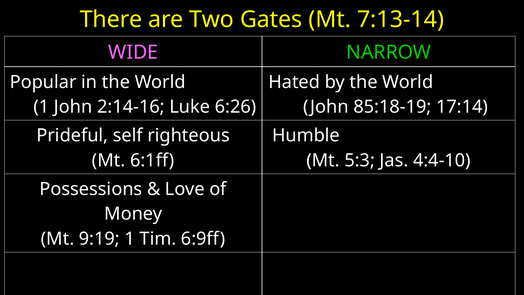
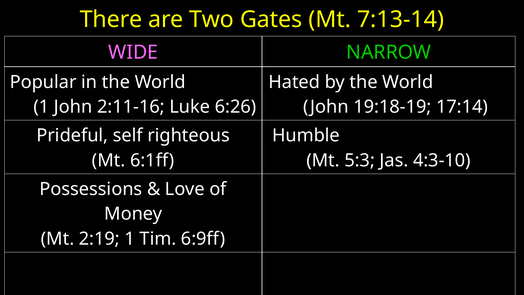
2:14-16: 2:14-16 -> 2:11-16
85:18-19: 85:18-19 -> 19:18-19
4:4-10: 4:4-10 -> 4:3-10
9:19: 9:19 -> 2:19
